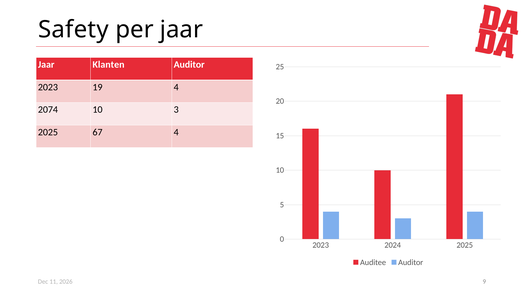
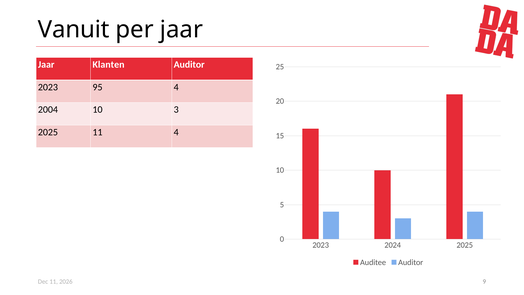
Safety: Safety -> Vanuit
19: 19 -> 95
2074: 2074 -> 2004
2025 67: 67 -> 11
